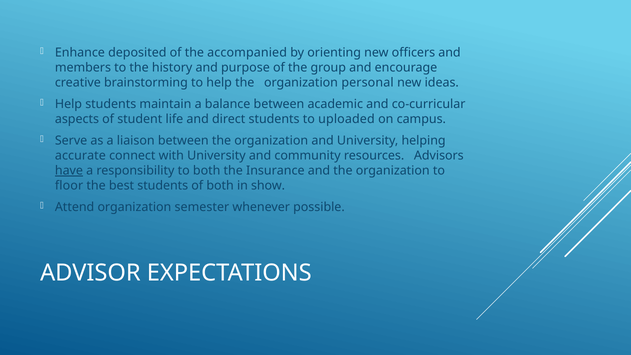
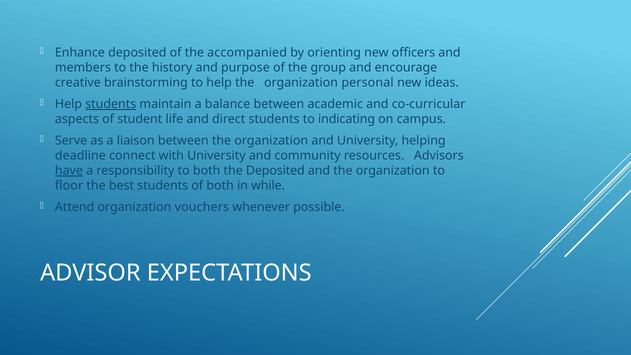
students at (111, 104) underline: none -> present
uploaded: uploaded -> indicating
accurate: accurate -> deadline
the Insurance: Insurance -> Deposited
show: show -> while
semester: semester -> vouchers
